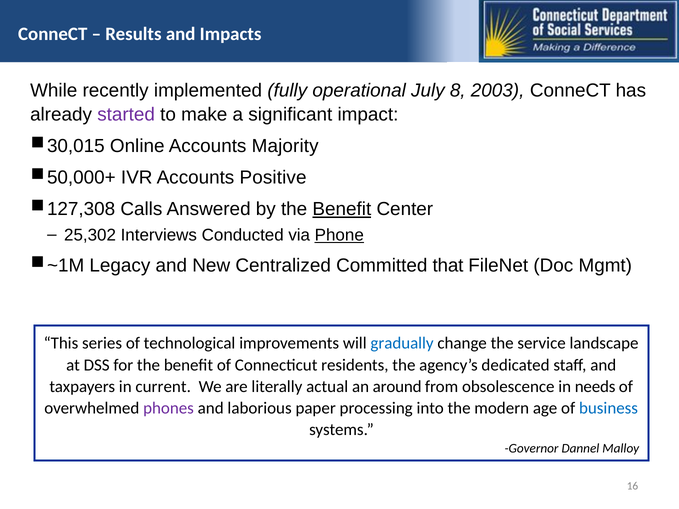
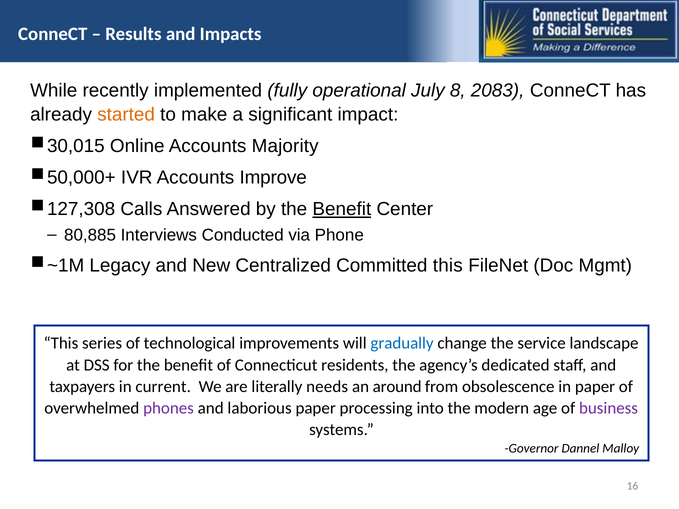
2003: 2003 -> 2083
started colour: purple -> orange
Positive: Positive -> Improve
25,302: 25,302 -> 80,885
Phone underline: present -> none
Committed that: that -> this
actual: actual -> needs
in needs: needs -> paper
business colour: blue -> purple
